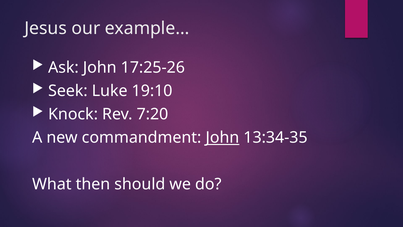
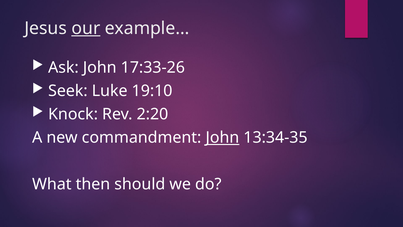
our underline: none -> present
17:25-26: 17:25-26 -> 17:33-26
7:20: 7:20 -> 2:20
